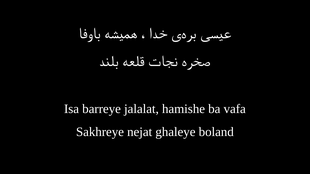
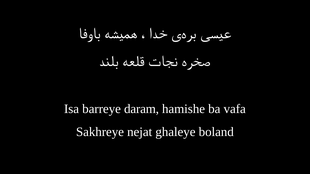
jalalat: jalalat -> daram
